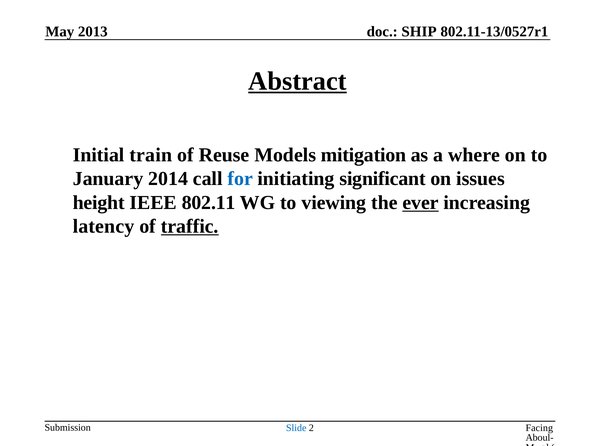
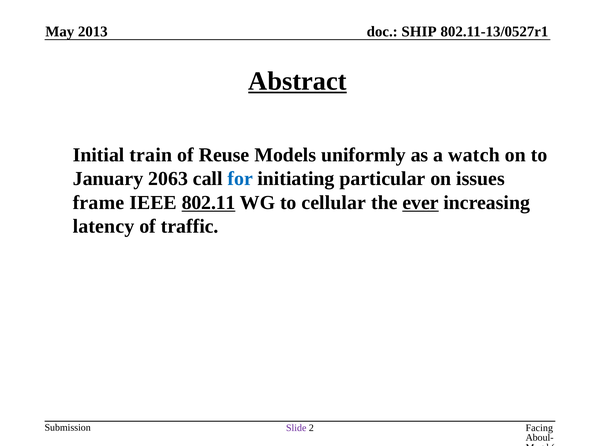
mitigation: mitigation -> uniformly
where: where -> watch
2014: 2014 -> 2063
significant: significant -> particular
height: height -> frame
802.11 underline: none -> present
viewing: viewing -> cellular
traffic underline: present -> none
Slide colour: blue -> purple
